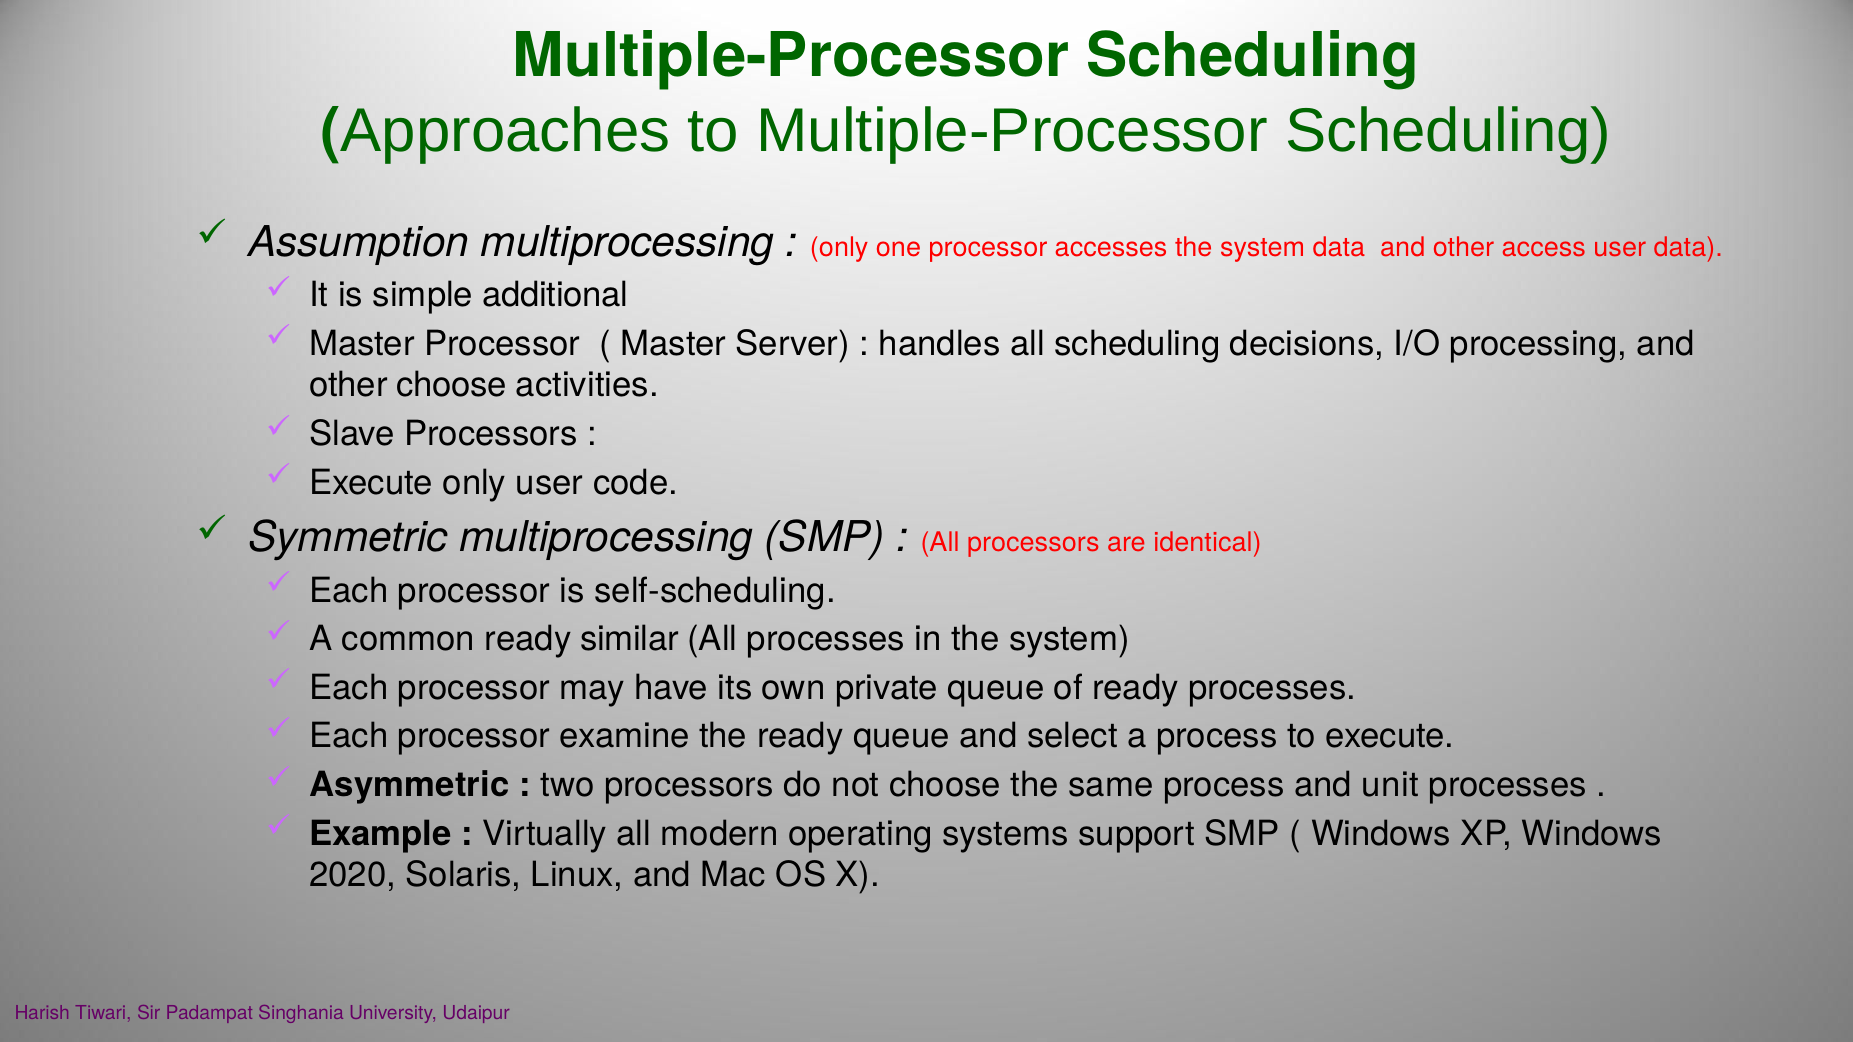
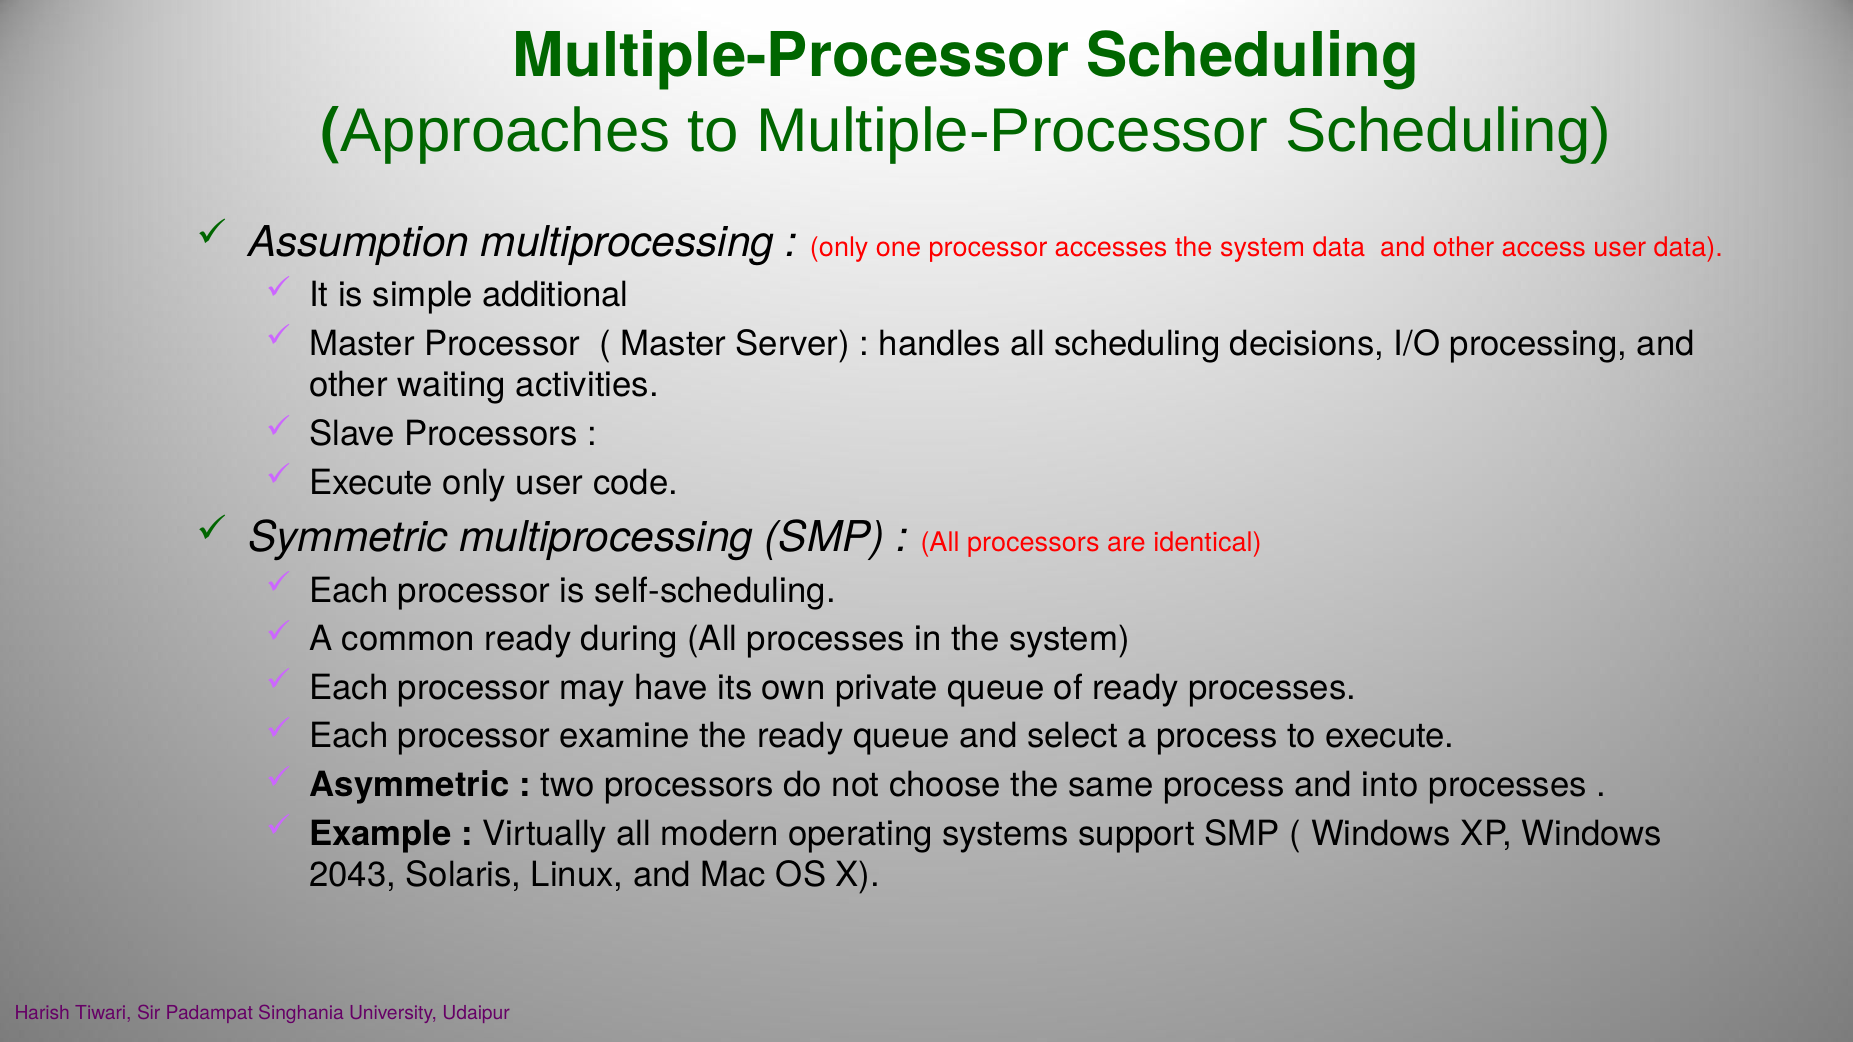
other choose: choose -> waiting
similar: similar -> during
unit: unit -> into
2020: 2020 -> 2043
